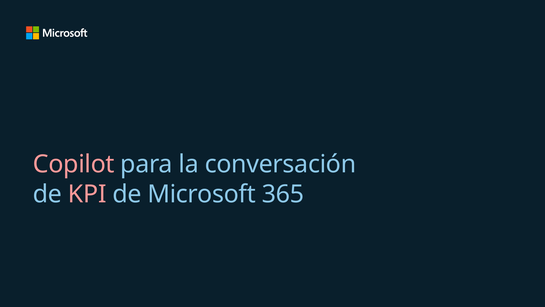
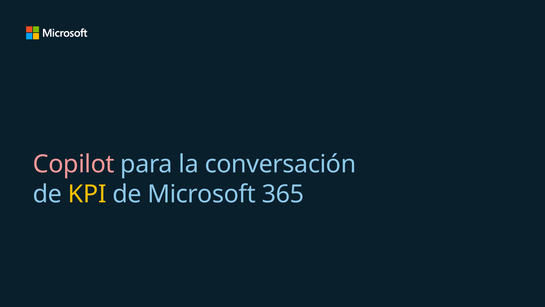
KPI colour: pink -> yellow
